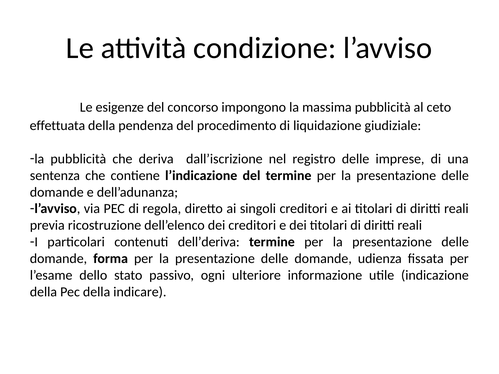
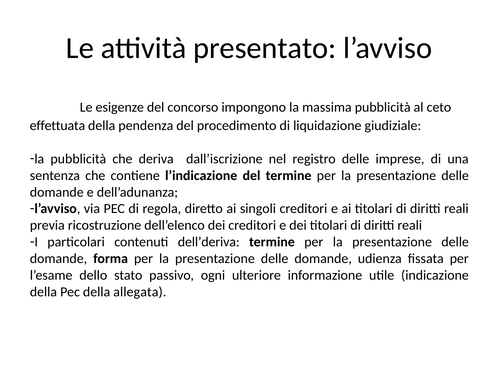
condizione: condizione -> presentato
indicare: indicare -> allegata
